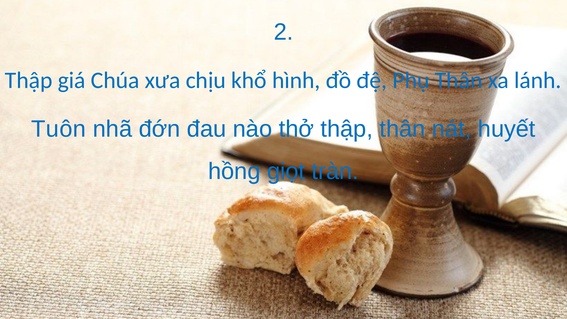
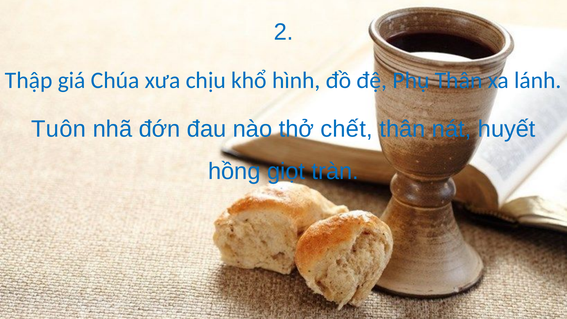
thở thập: thập -> chết
